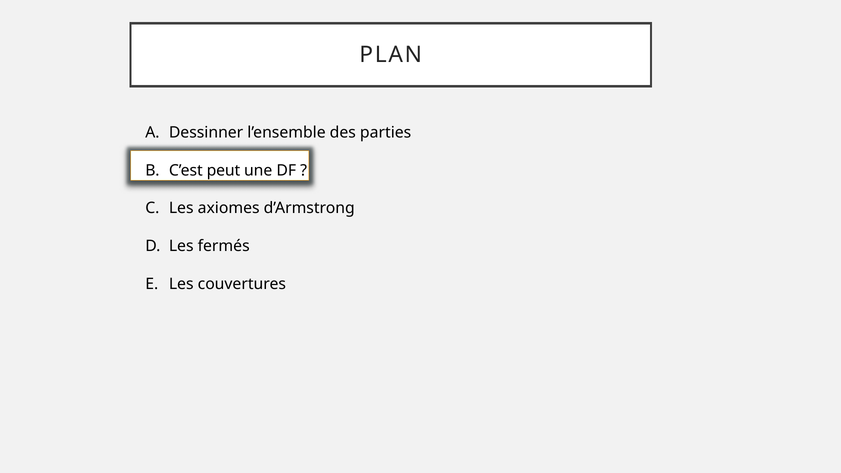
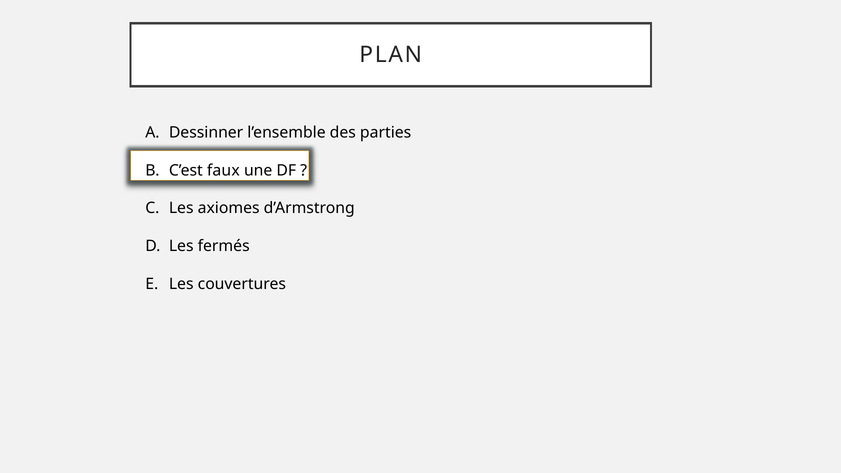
peut: peut -> faux
